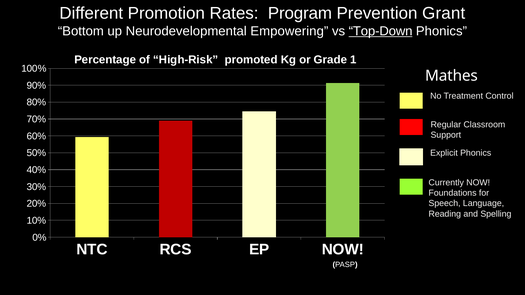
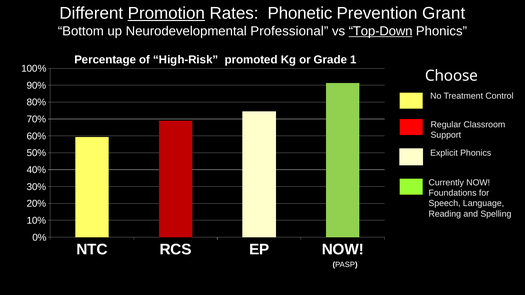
Promotion underline: none -> present
Program: Program -> Phonetic
Empowering: Empowering -> Professional
Mathes: Mathes -> Choose
